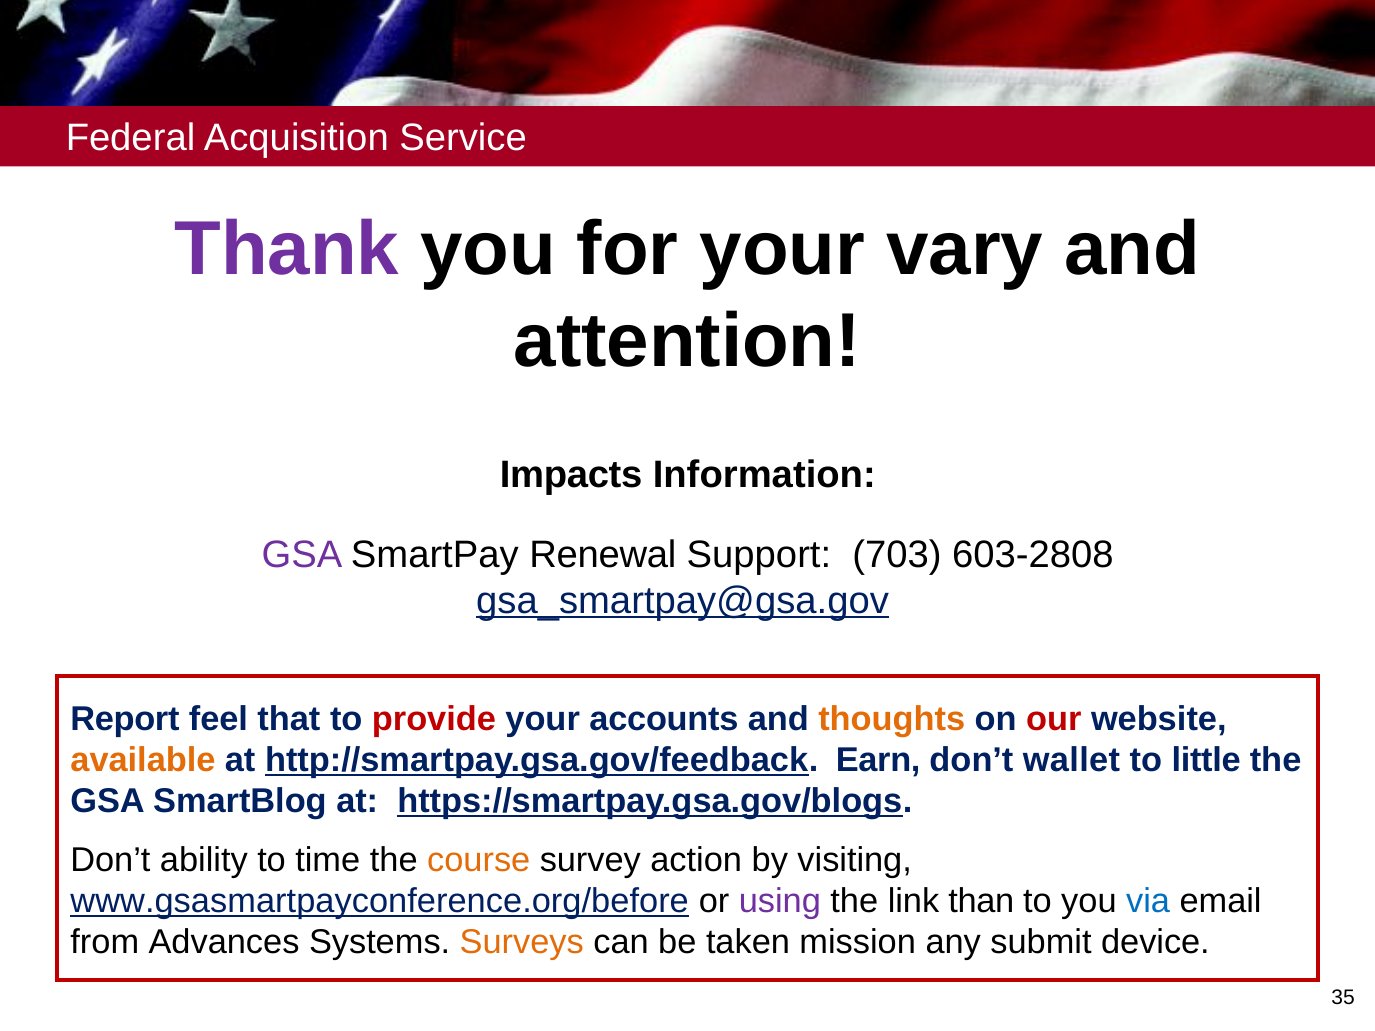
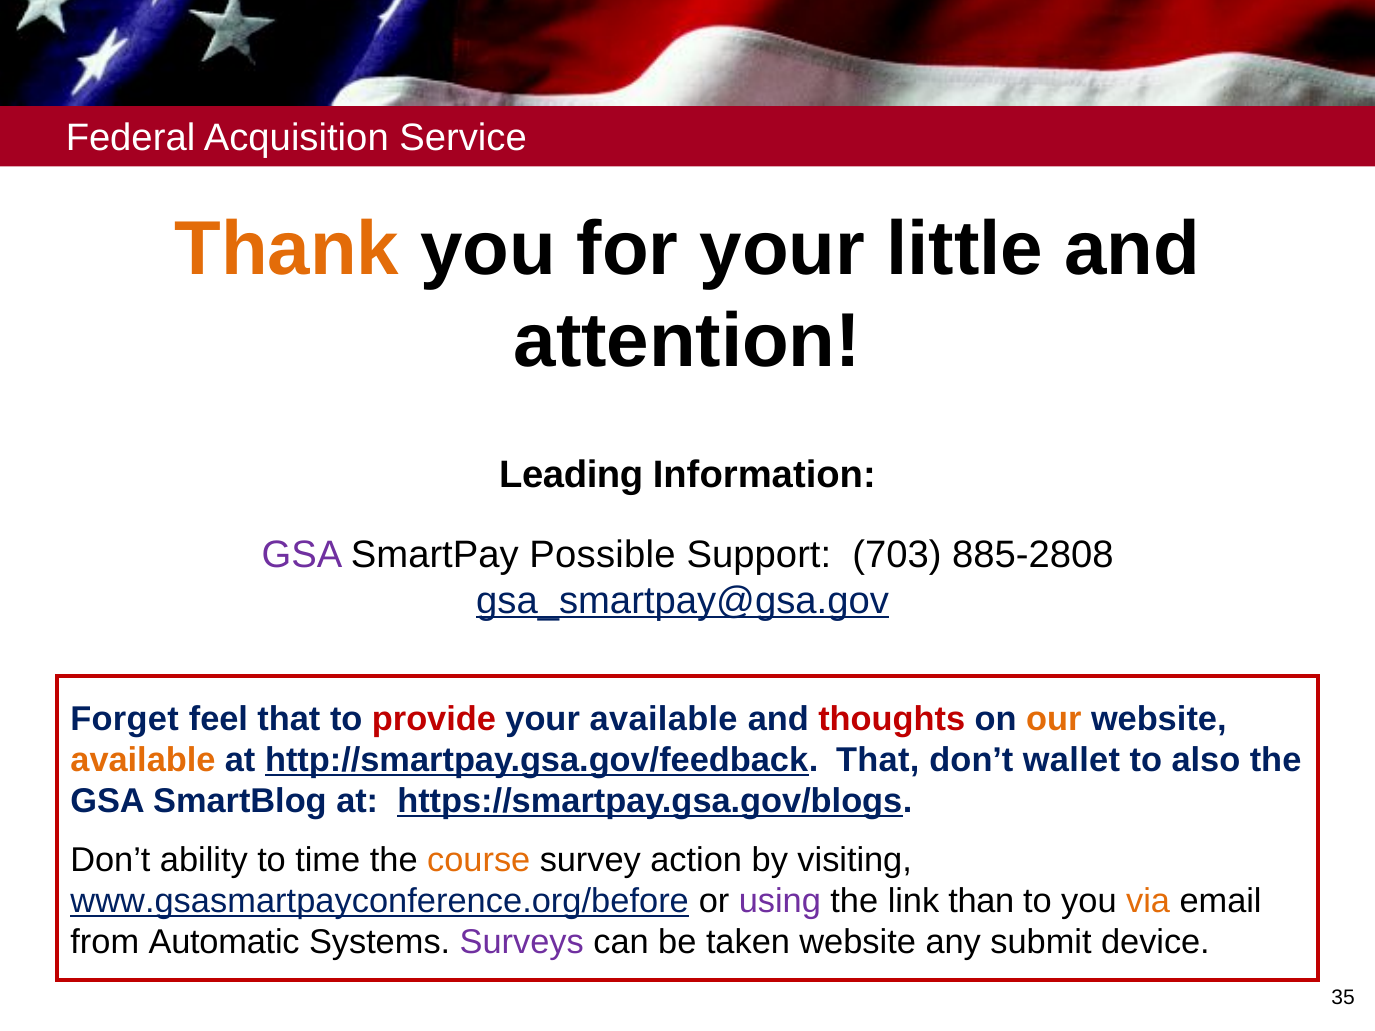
Thank colour: purple -> orange
vary: vary -> little
Impacts: Impacts -> Leading
Renewal: Renewal -> Possible
603-2808: 603-2808 -> 885-2808
Report: Report -> Forget
your accounts: accounts -> available
thoughts colour: orange -> red
our colour: red -> orange
http://smartpay.gsa.gov/feedback Earn: Earn -> That
little: little -> also
via colour: blue -> orange
Advances: Advances -> Automatic
Surveys colour: orange -> purple
taken mission: mission -> website
